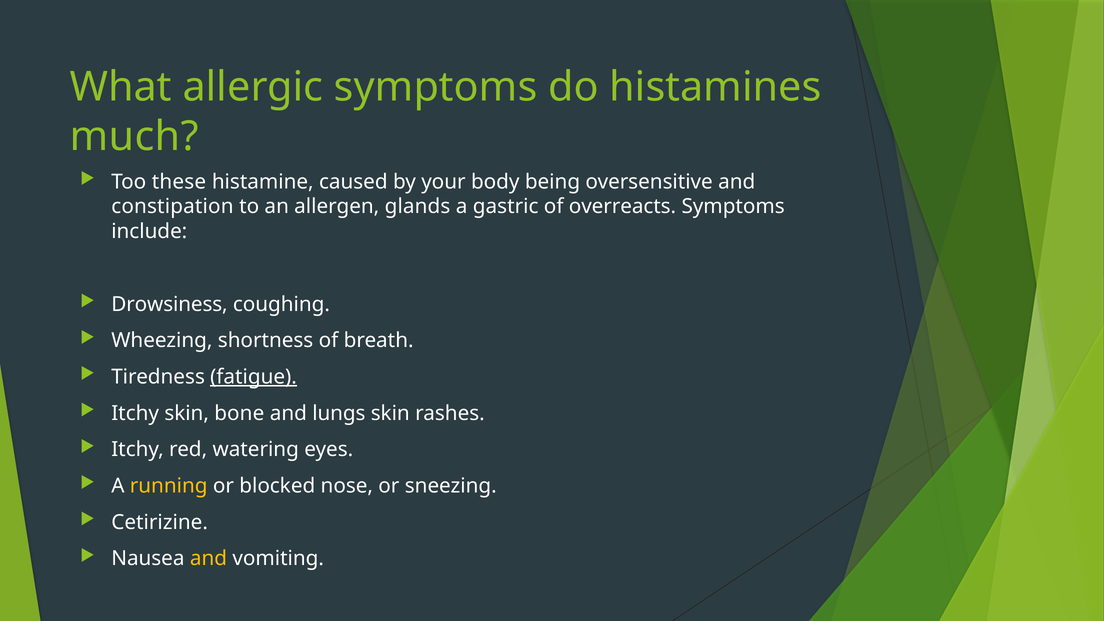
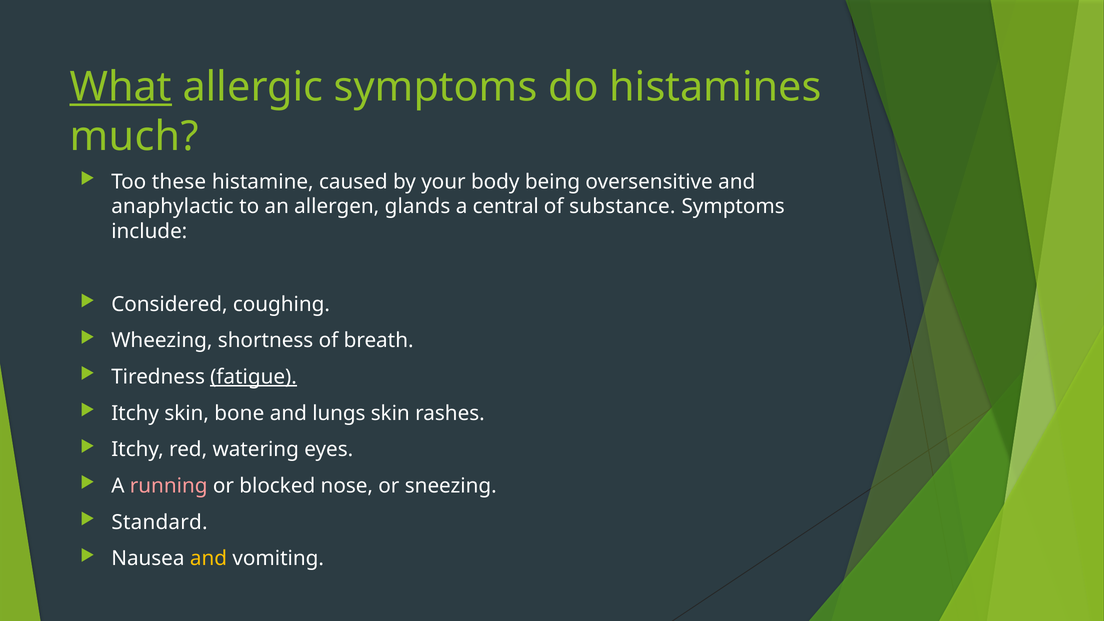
What underline: none -> present
constipation: constipation -> anaphylactic
gastric: gastric -> central
overreacts: overreacts -> substance
Drowsiness: Drowsiness -> Considered
running colour: yellow -> pink
Cetirizine: Cetirizine -> Standard
